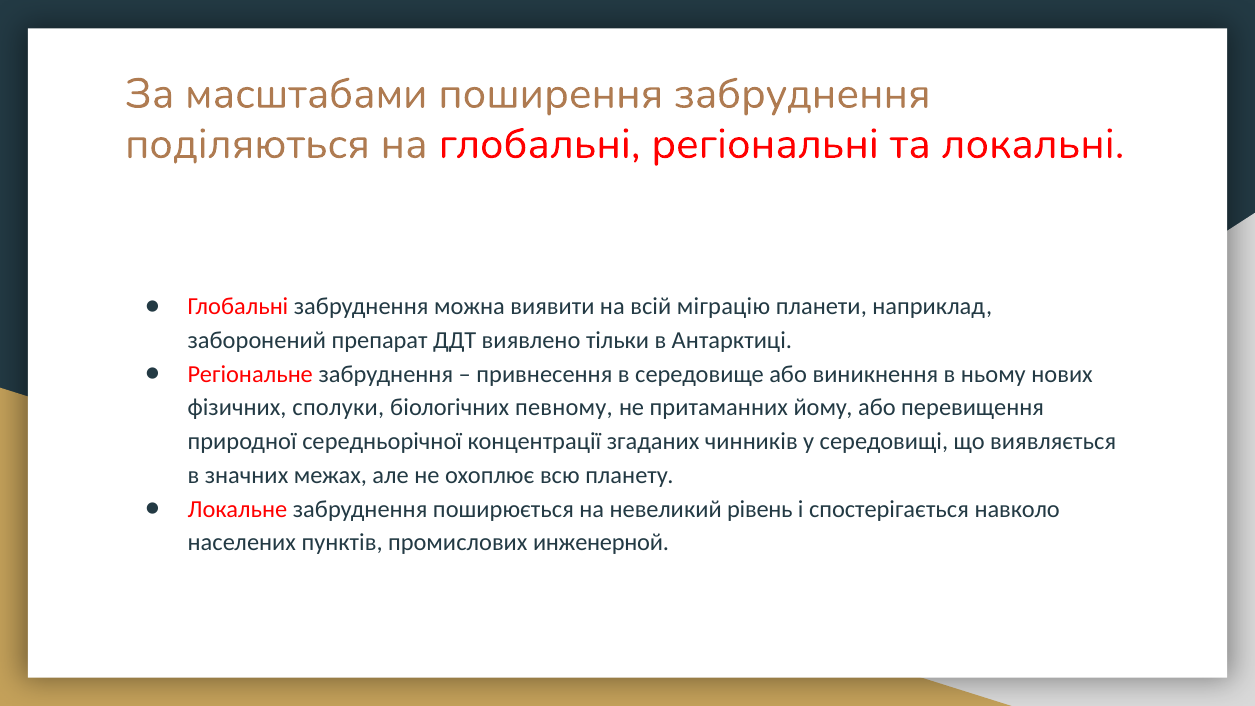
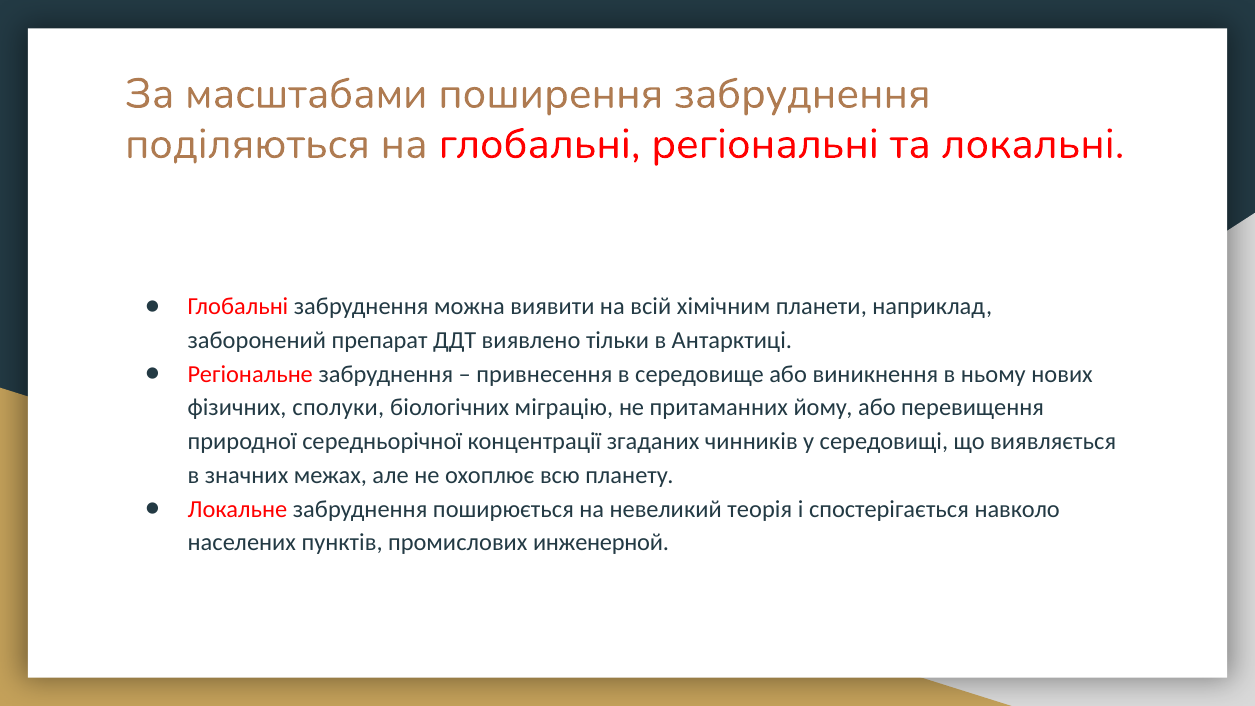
міграцію: міграцію -> хімічним
певному: певному -> міграцію
рівень: рівень -> теорія
